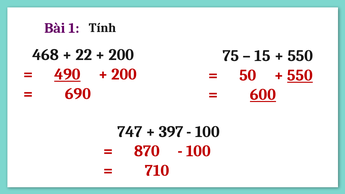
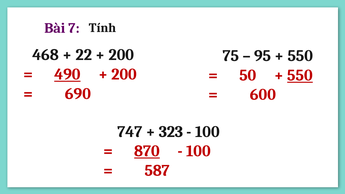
1: 1 -> 7
15: 15 -> 95
600 underline: present -> none
397: 397 -> 323
870 underline: none -> present
710: 710 -> 587
